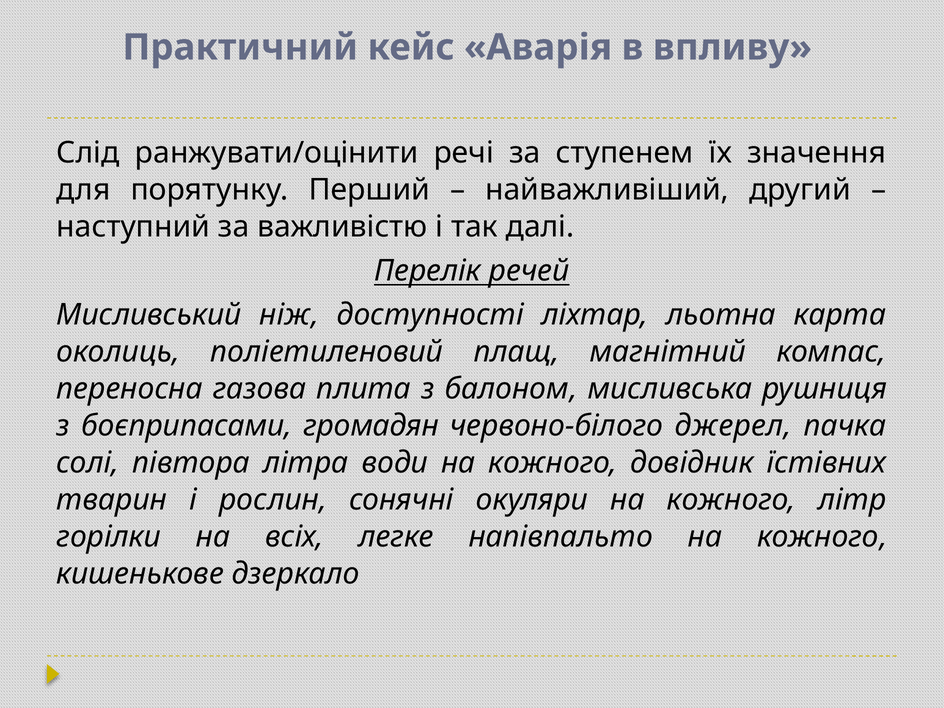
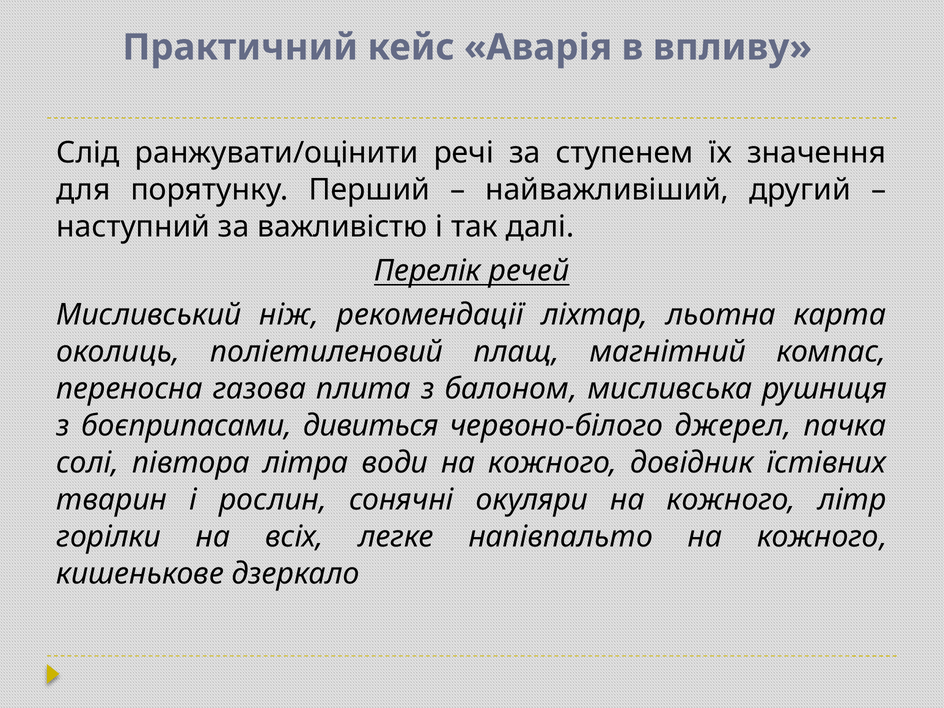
доступності: доступності -> рекомендації
громадян: громадян -> дивиться
